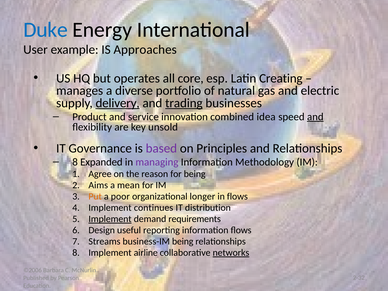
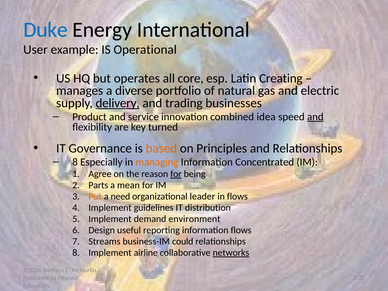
Approaches: Approaches -> Operational
trading underline: present -> none
unsold: unsold -> turned
based colour: purple -> orange
Expanded: Expanded -> Especially
managing colour: purple -> orange
Methodology: Methodology -> Concentrated
for at (176, 174) underline: none -> present
Aims: Aims -> Parts
poor: poor -> need
longer: longer -> leader
continues: continues -> guidelines
Implement at (110, 219) underline: present -> none
requirements: requirements -> environment
business-IM being: being -> could
